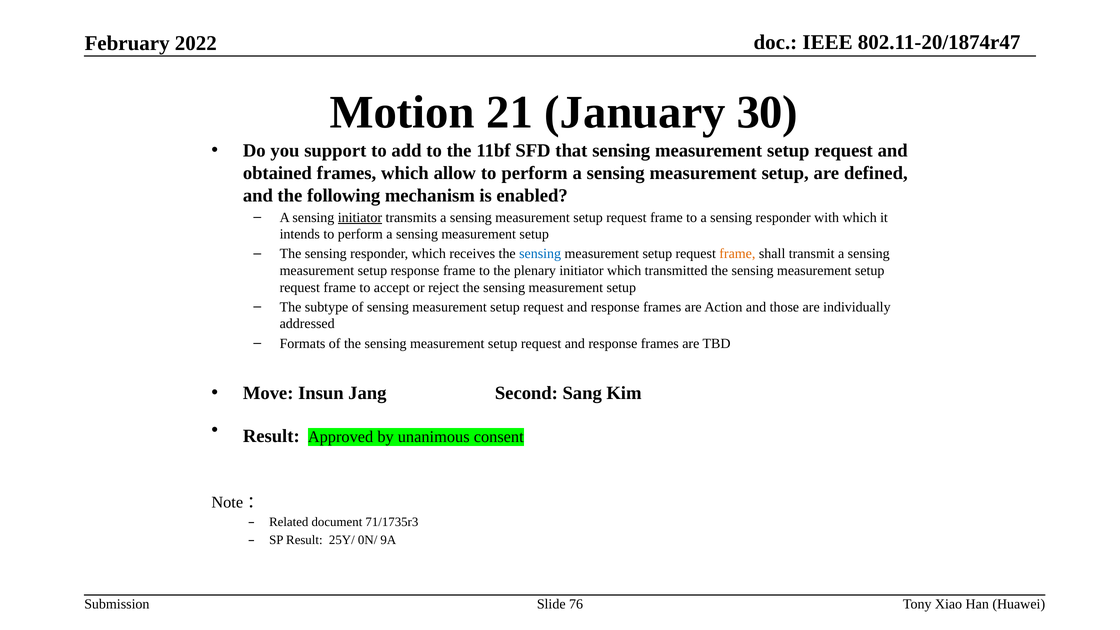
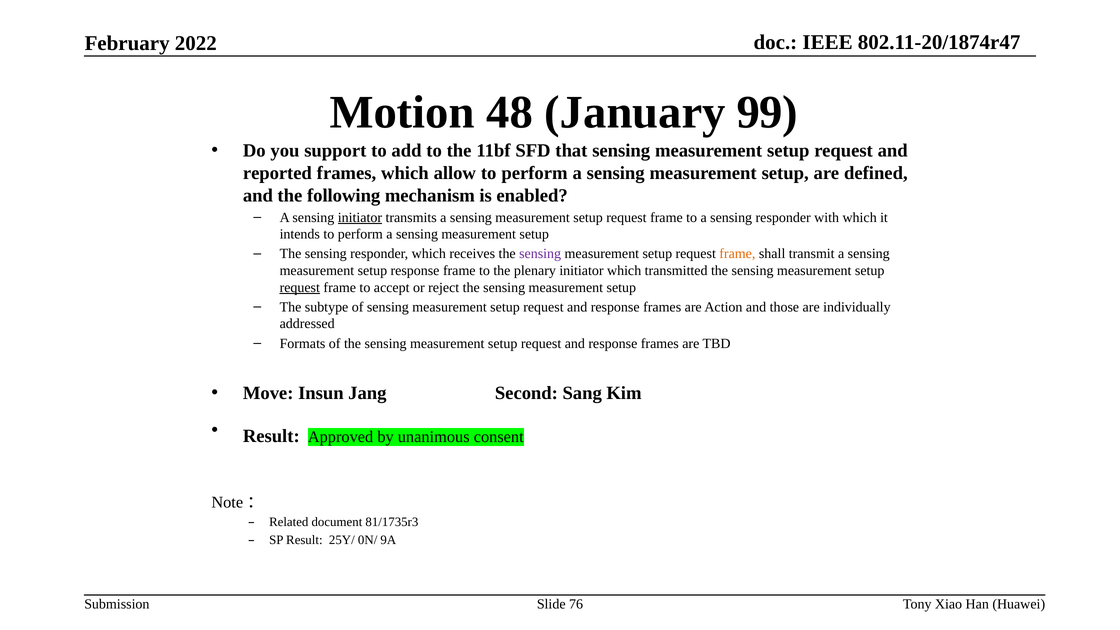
21: 21 -> 48
30: 30 -> 99
obtained: obtained -> reported
sensing at (540, 254) colour: blue -> purple
request at (300, 287) underline: none -> present
71/1735r3: 71/1735r3 -> 81/1735r3
